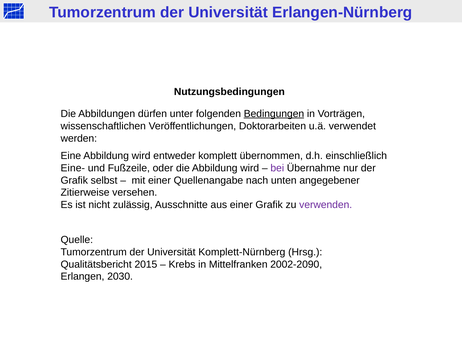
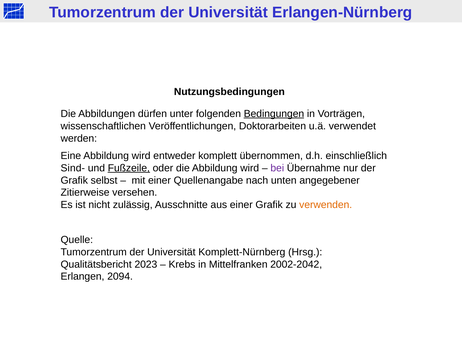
Eine-: Eine- -> Sind-
Fußzeile underline: none -> present
verwenden colour: purple -> orange
2015: 2015 -> 2023
2002-2090: 2002-2090 -> 2002-2042
2030: 2030 -> 2094
